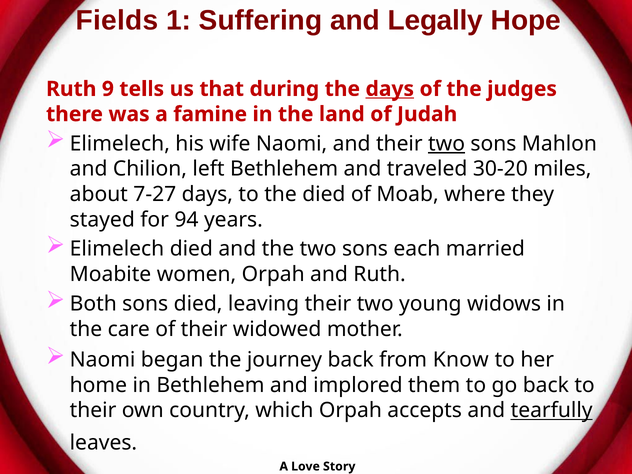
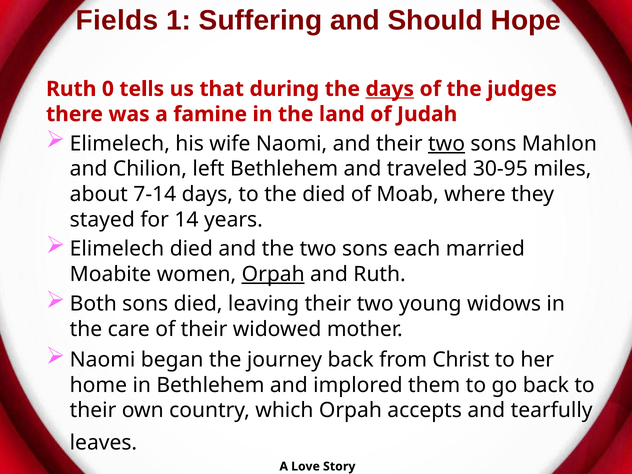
Legally: Legally -> Should
9: 9 -> 0
30-20: 30-20 -> 30-95
7-27: 7-27 -> 7-14
94: 94 -> 14
Orpah at (273, 274) underline: none -> present
Know: Know -> Christ
tearfully underline: present -> none
